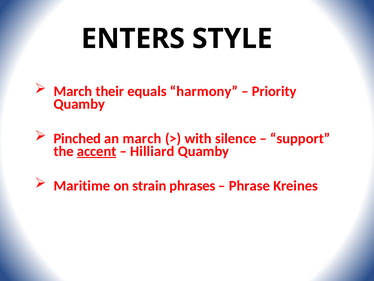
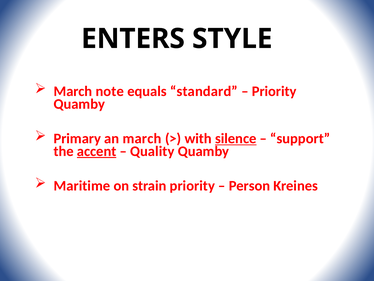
their: their -> note
harmony: harmony -> standard
Pinched: Pinched -> Primary
silence underline: none -> present
Hilliard: Hilliard -> Quality
strain phrases: phrases -> priority
Phrase: Phrase -> Person
